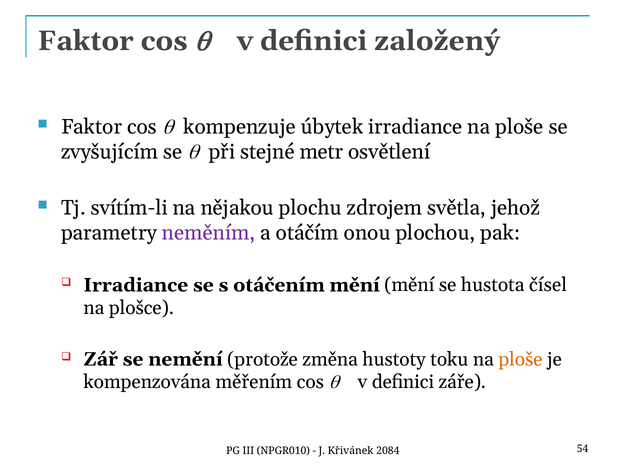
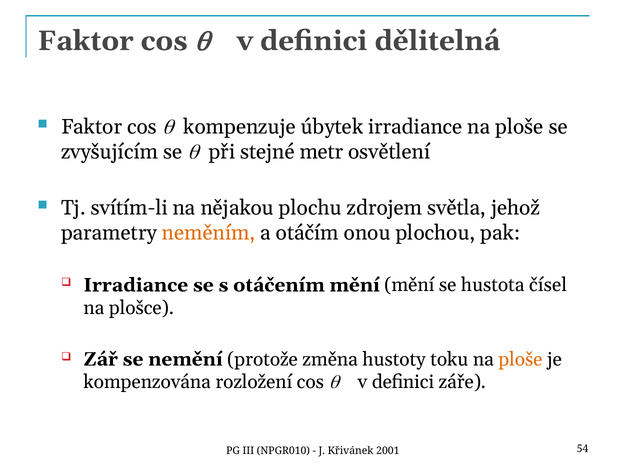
založený: založený -> dělitelná
neměním colour: purple -> orange
měřením: měřením -> rozložení
2084: 2084 -> 2001
